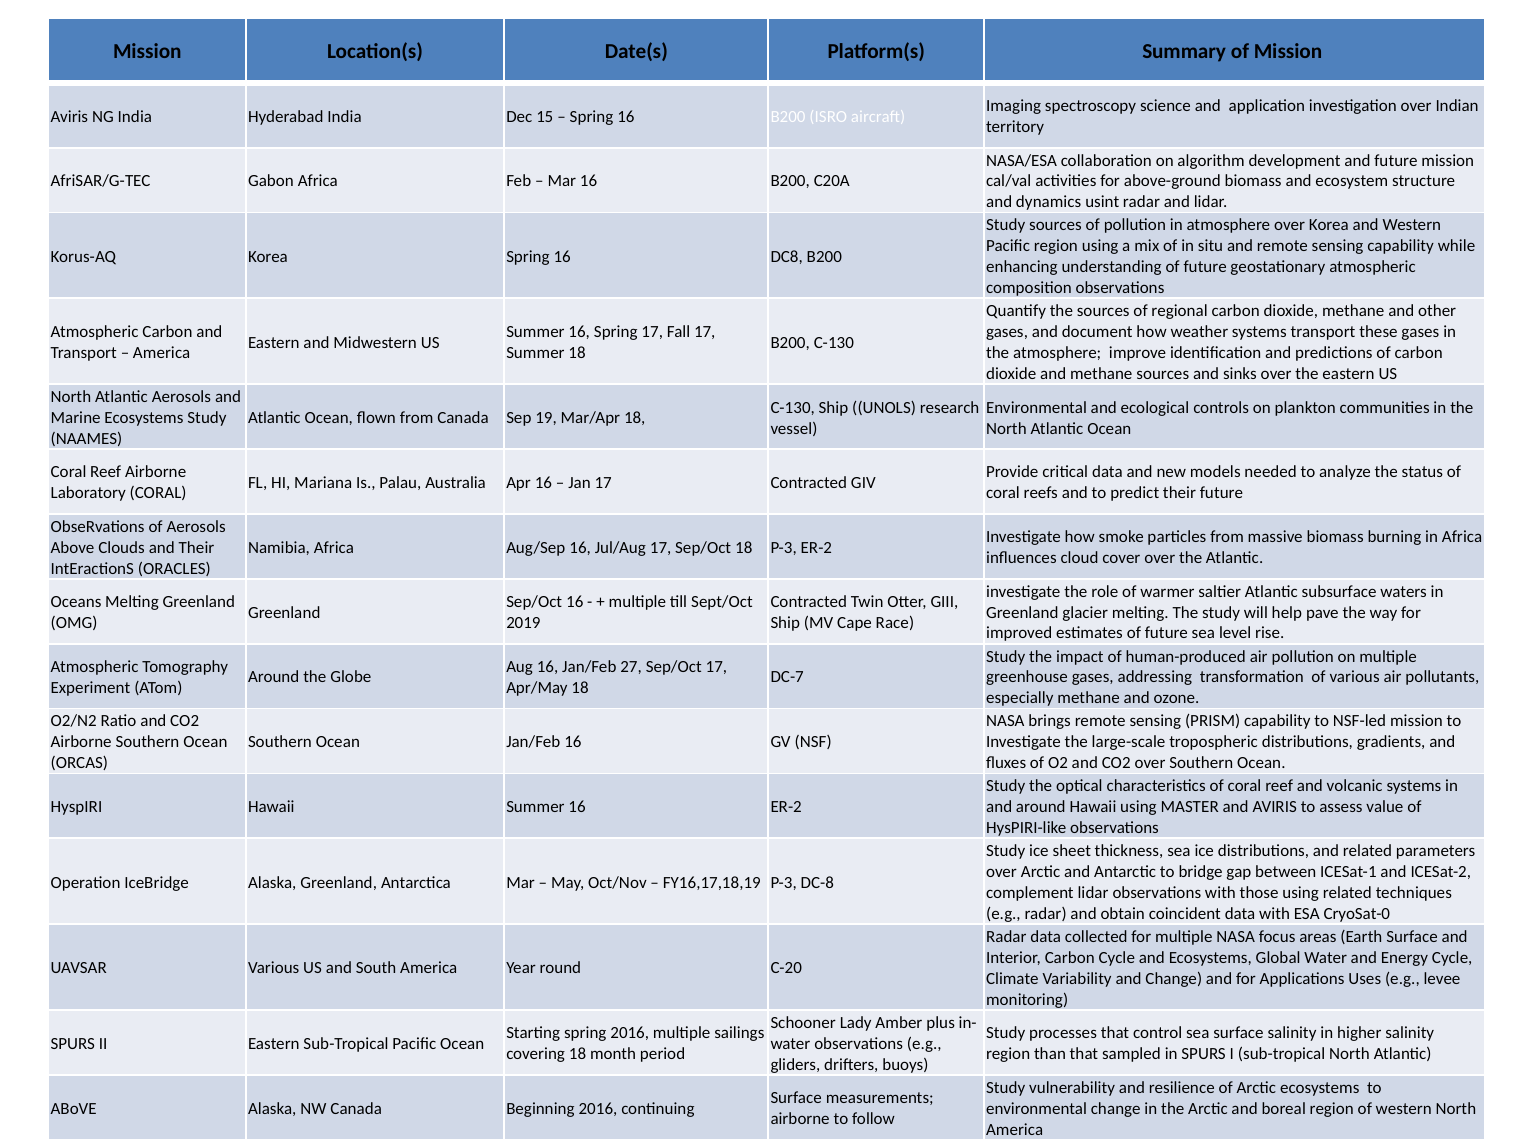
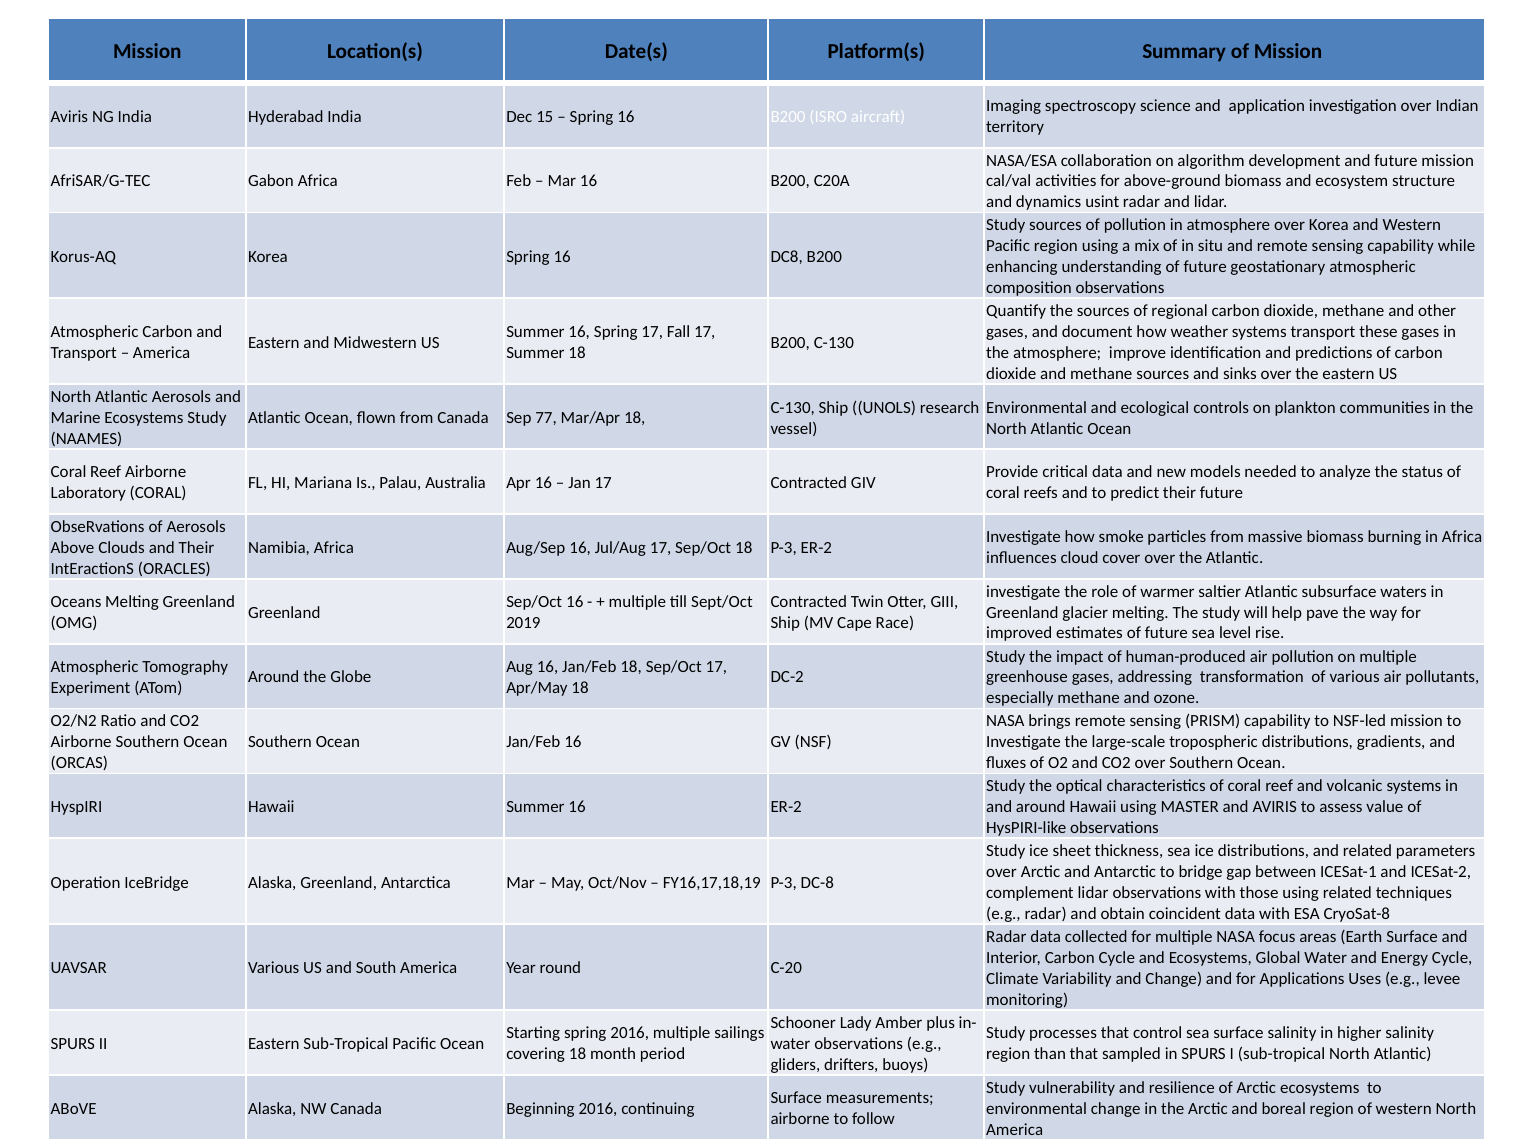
19: 19 -> 77
Jan/Feb 27: 27 -> 18
DC-7: DC-7 -> DC-2
CryoSat-0: CryoSat-0 -> CryoSat-8
